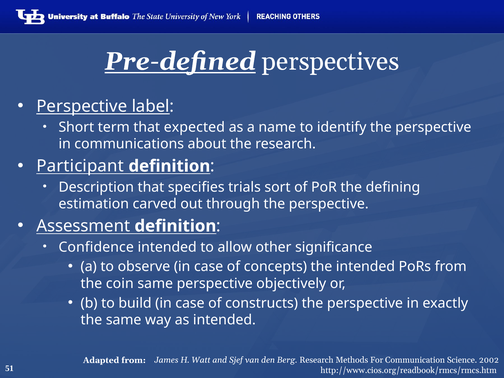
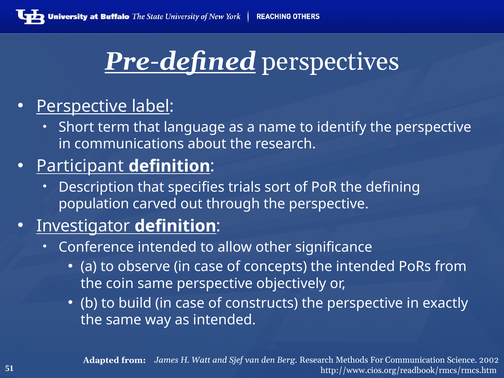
expected: expected -> language
estimation: estimation -> population
Assessment: Assessment -> Investigator
Confidence: Confidence -> Conference
